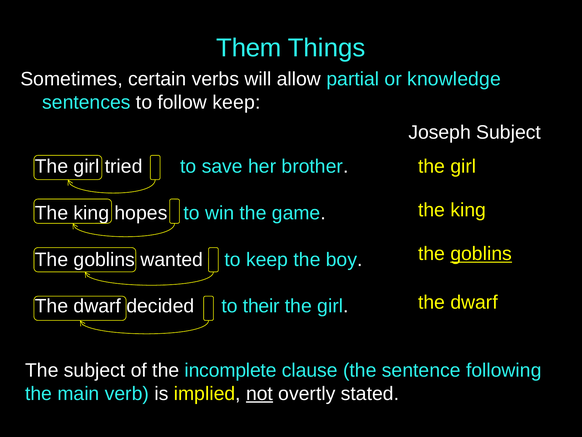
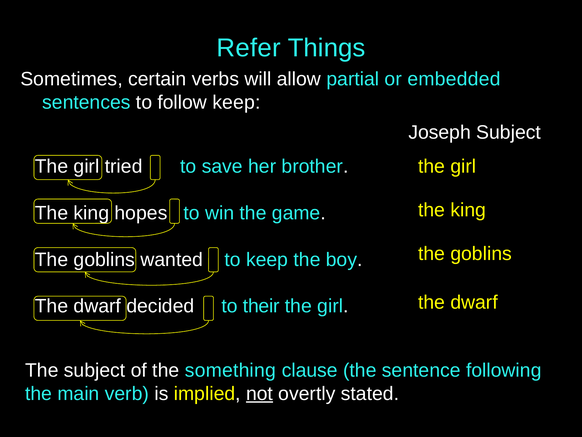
Them: Them -> Refer
knowledge: knowledge -> embedded
goblins at (481, 254) underline: present -> none
incomplete: incomplete -> something
